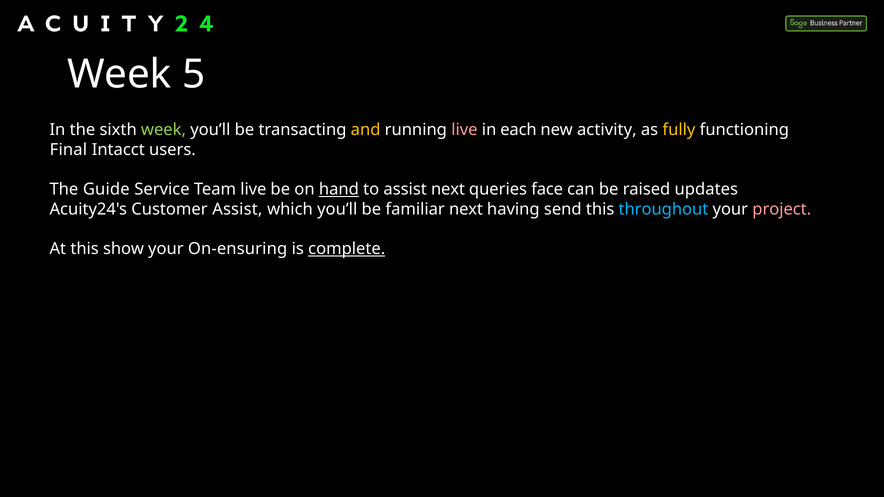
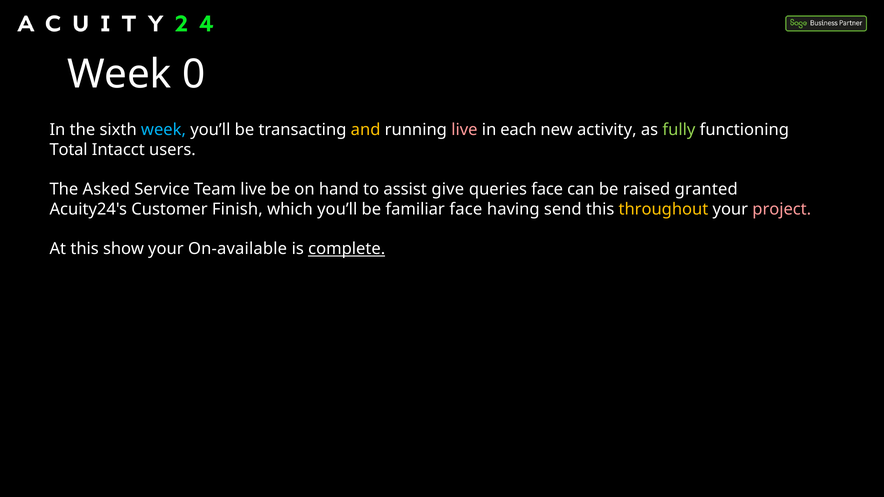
5: 5 -> 0
week at (163, 130) colour: light green -> light blue
fully colour: yellow -> light green
Final: Final -> Total
Guide: Guide -> Asked
hand underline: present -> none
assist next: next -> give
updates: updates -> granted
Customer Assist: Assist -> Finish
familiar next: next -> face
throughout colour: light blue -> yellow
On-ensuring: On-ensuring -> On-available
